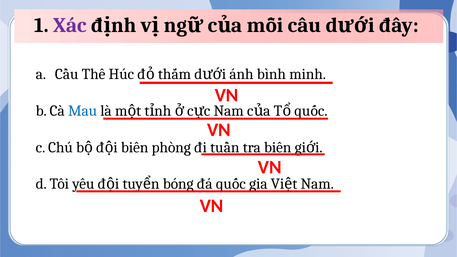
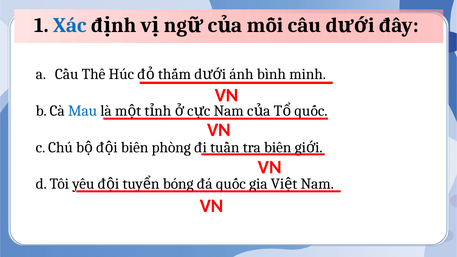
Xác colour: purple -> blue
